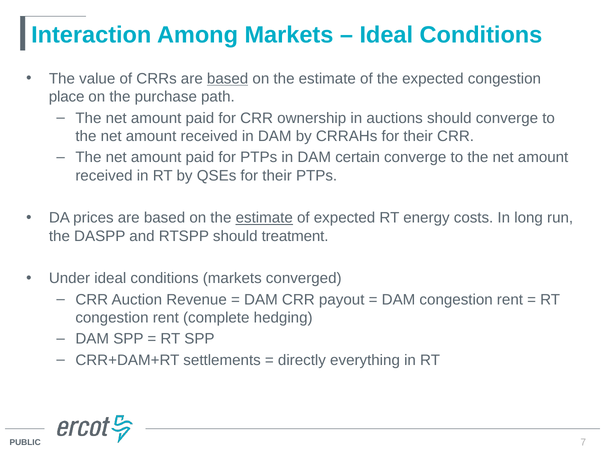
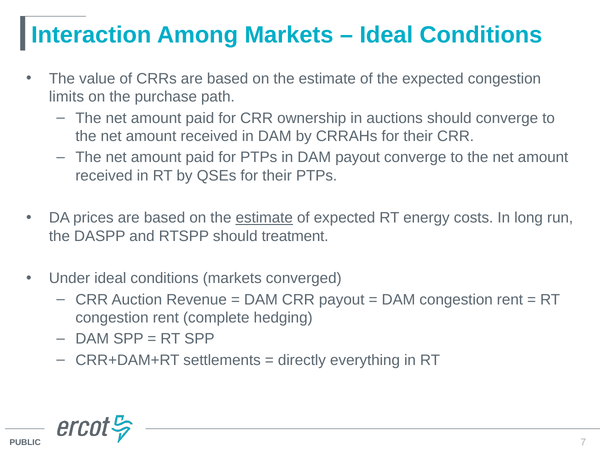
based at (228, 79) underline: present -> none
place: place -> limits
DAM certain: certain -> payout
